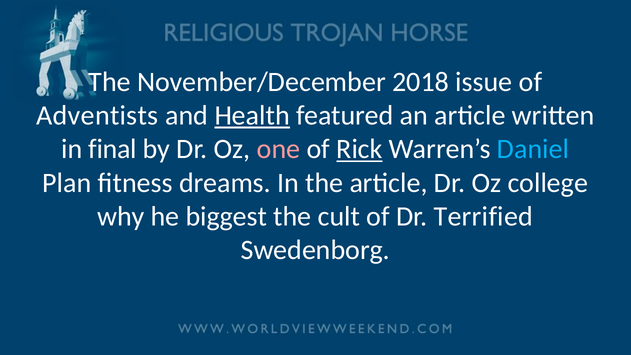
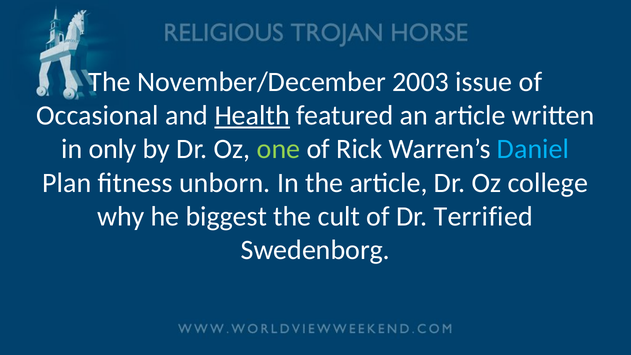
2018: 2018 -> 2003
Adventists: Adventists -> Occasional
final: final -> only
one colour: pink -> light green
Rick underline: present -> none
dreams: dreams -> unborn
